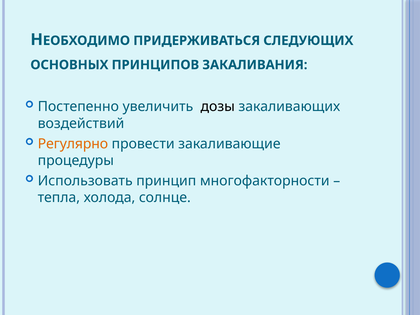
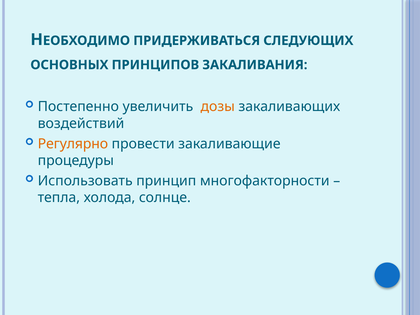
дозы colour: black -> orange
